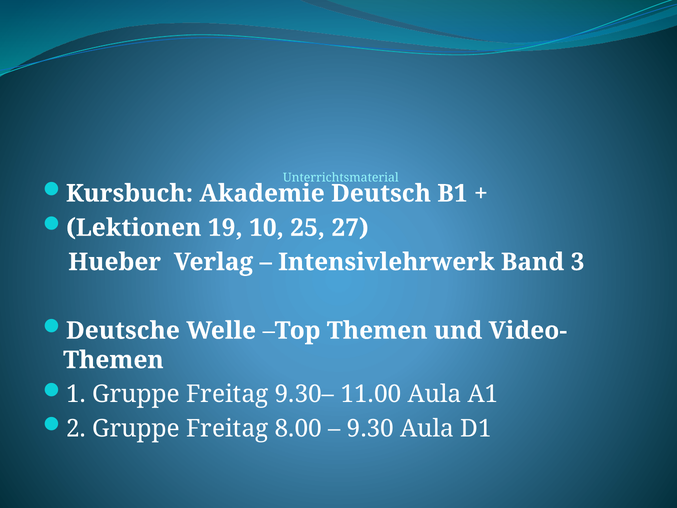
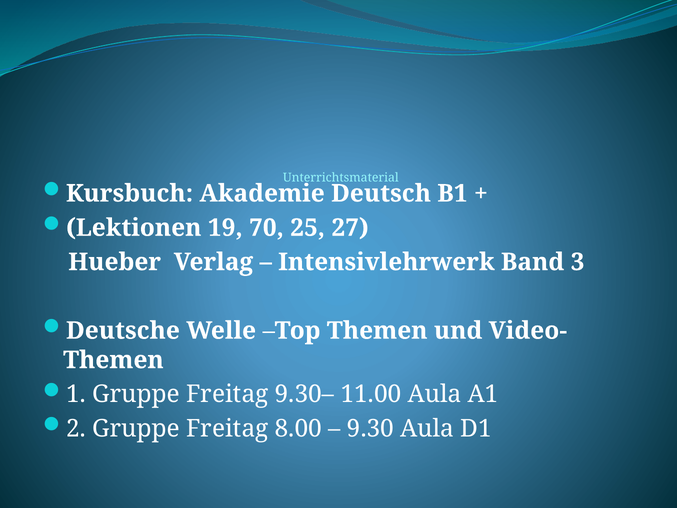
10: 10 -> 70
